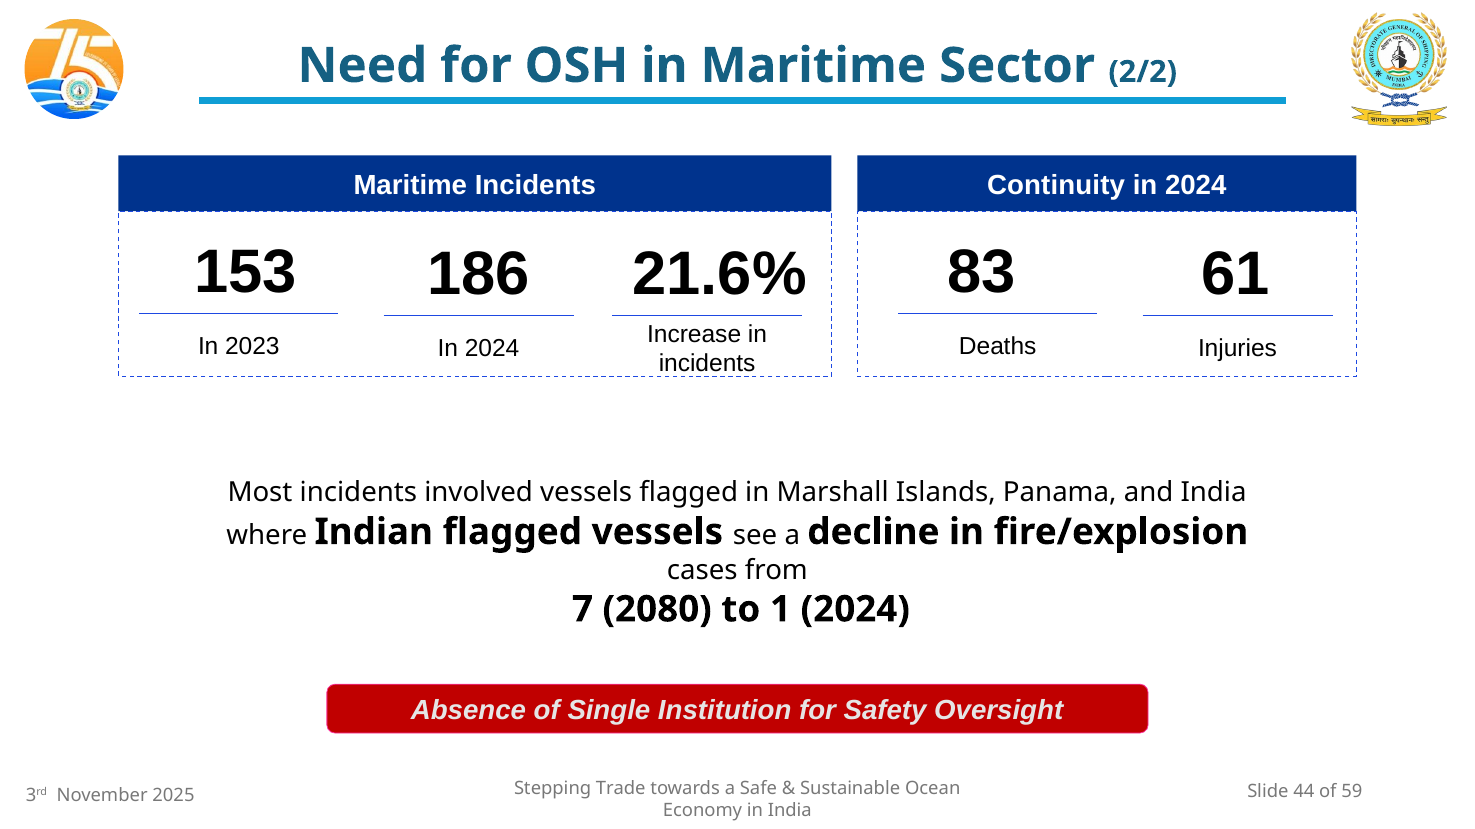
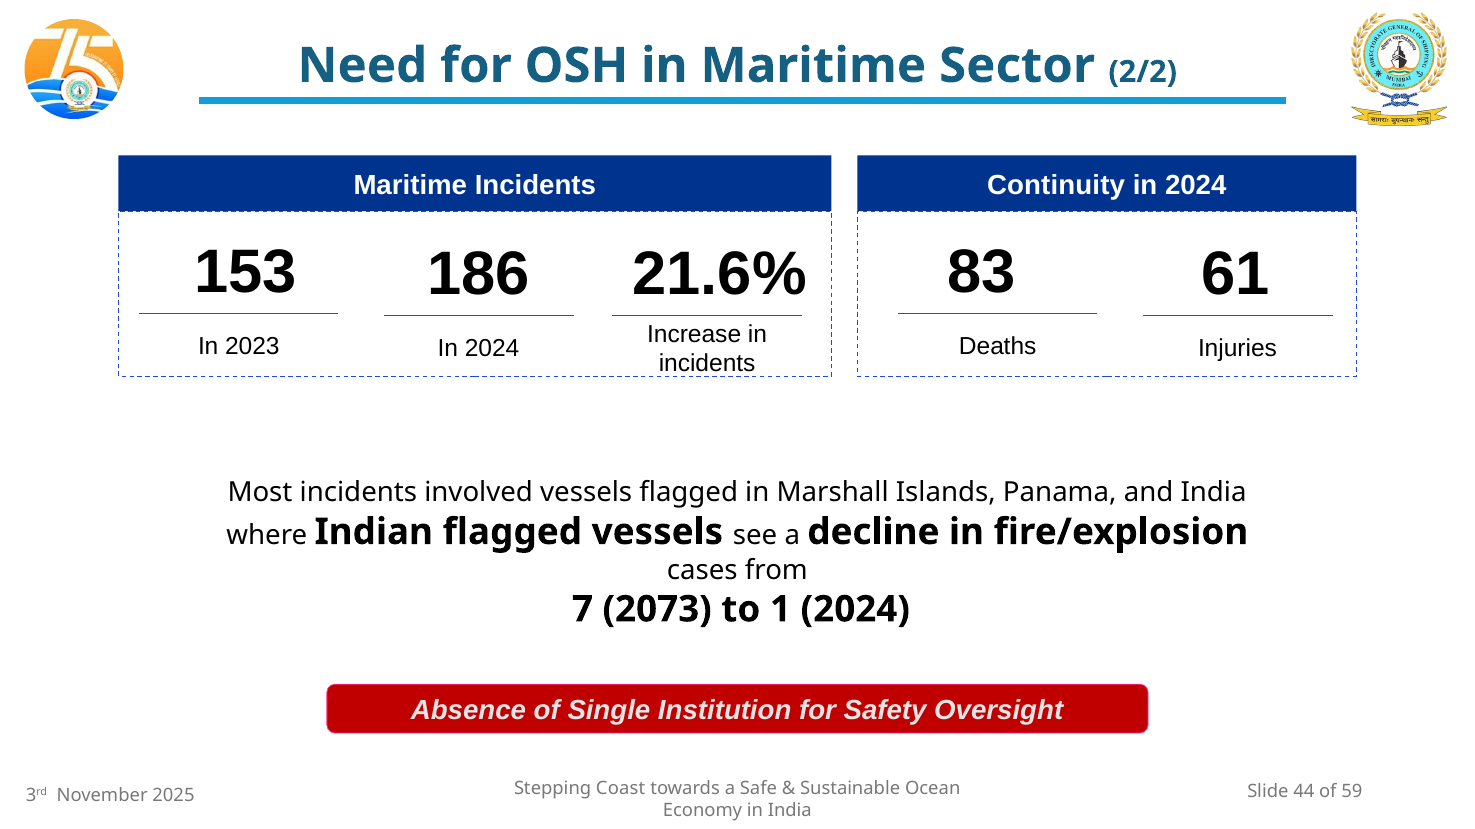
2080: 2080 -> 2073
Trade: Trade -> Coast
